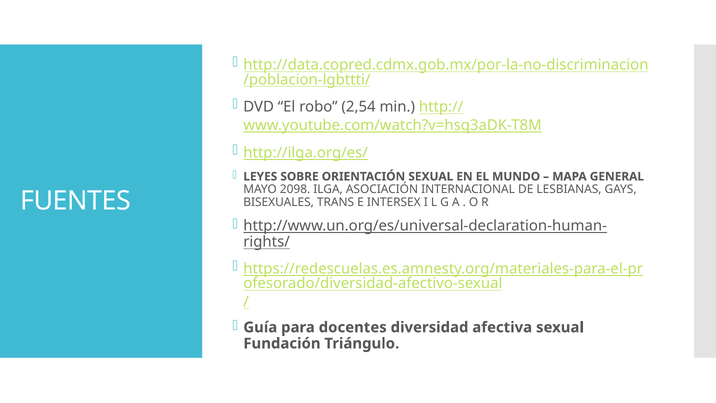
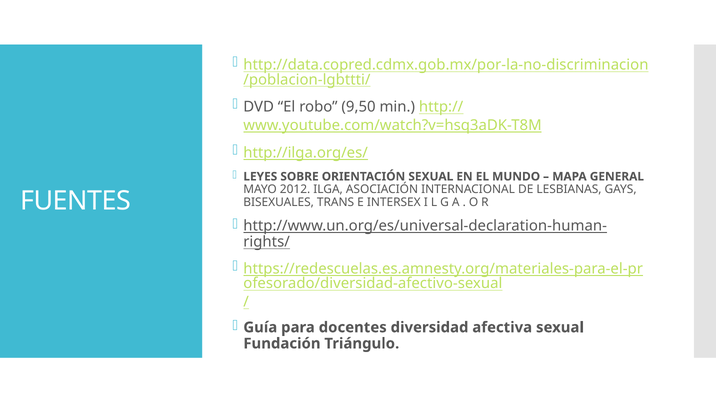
2,54: 2,54 -> 9,50
2098: 2098 -> 2012
